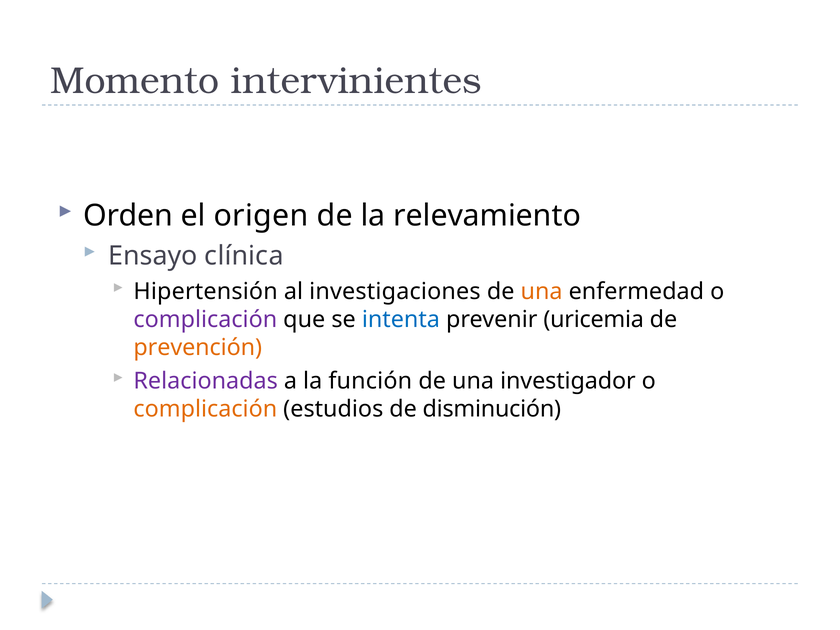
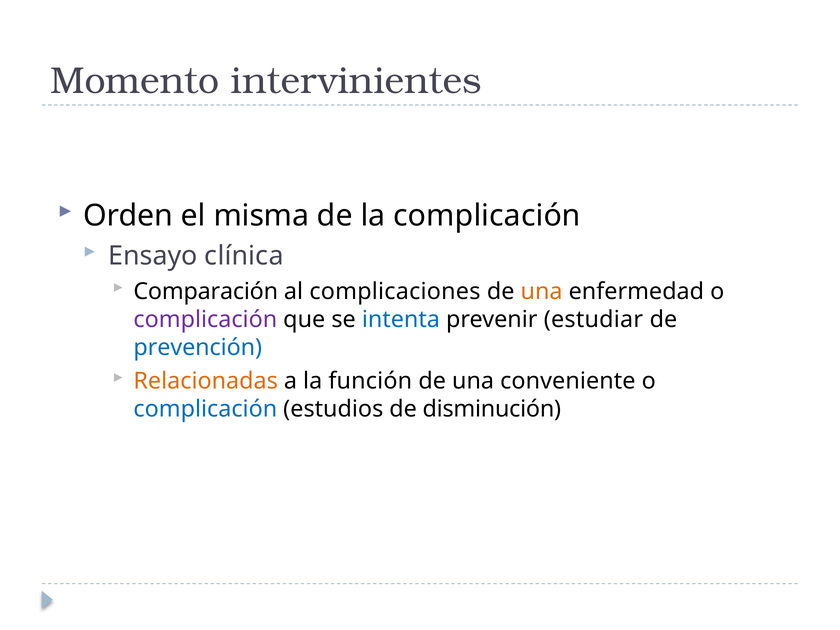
origen: origen -> misma
la relevamiento: relevamiento -> complicación
Hipertensión: Hipertensión -> Comparación
investigaciones: investigaciones -> complicaciones
uricemia: uricemia -> estudiar
prevención colour: orange -> blue
Relacionadas colour: purple -> orange
investigador: investigador -> conveniente
complicación at (205, 409) colour: orange -> blue
